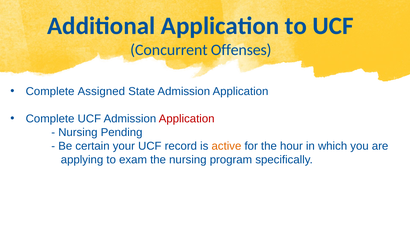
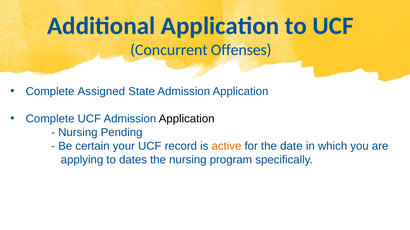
Application at (187, 119) colour: red -> black
hour: hour -> date
exam: exam -> dates
